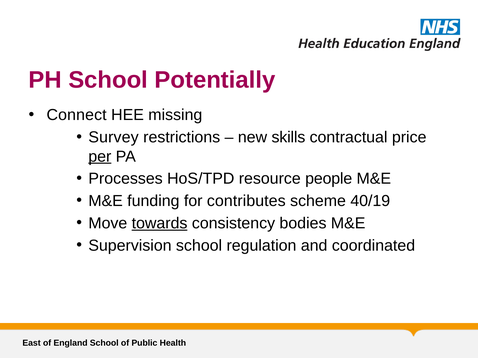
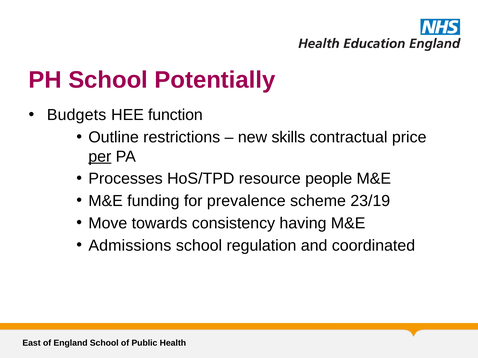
Connect: Connect -> Budgets
missing: missing -> function
Survey: Survey -> Outline
contributes: contributes -> prevalence
40/19: 40/19 -> 23/19
towards underline: present -> none
bodies: bodies -> having
Supervision: Supervision -> Admissions
